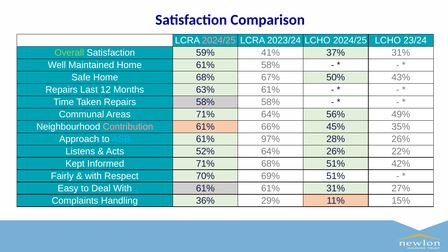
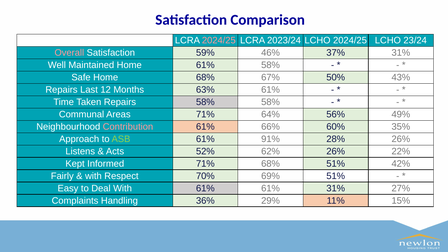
Overall colour: light green -> pink
41%: 41% -> 46%
45%: 45% -> 60%
ASB colour: light blue -> light green
97%: 97% -> 91%
52% 64%: 64% -> 62%
